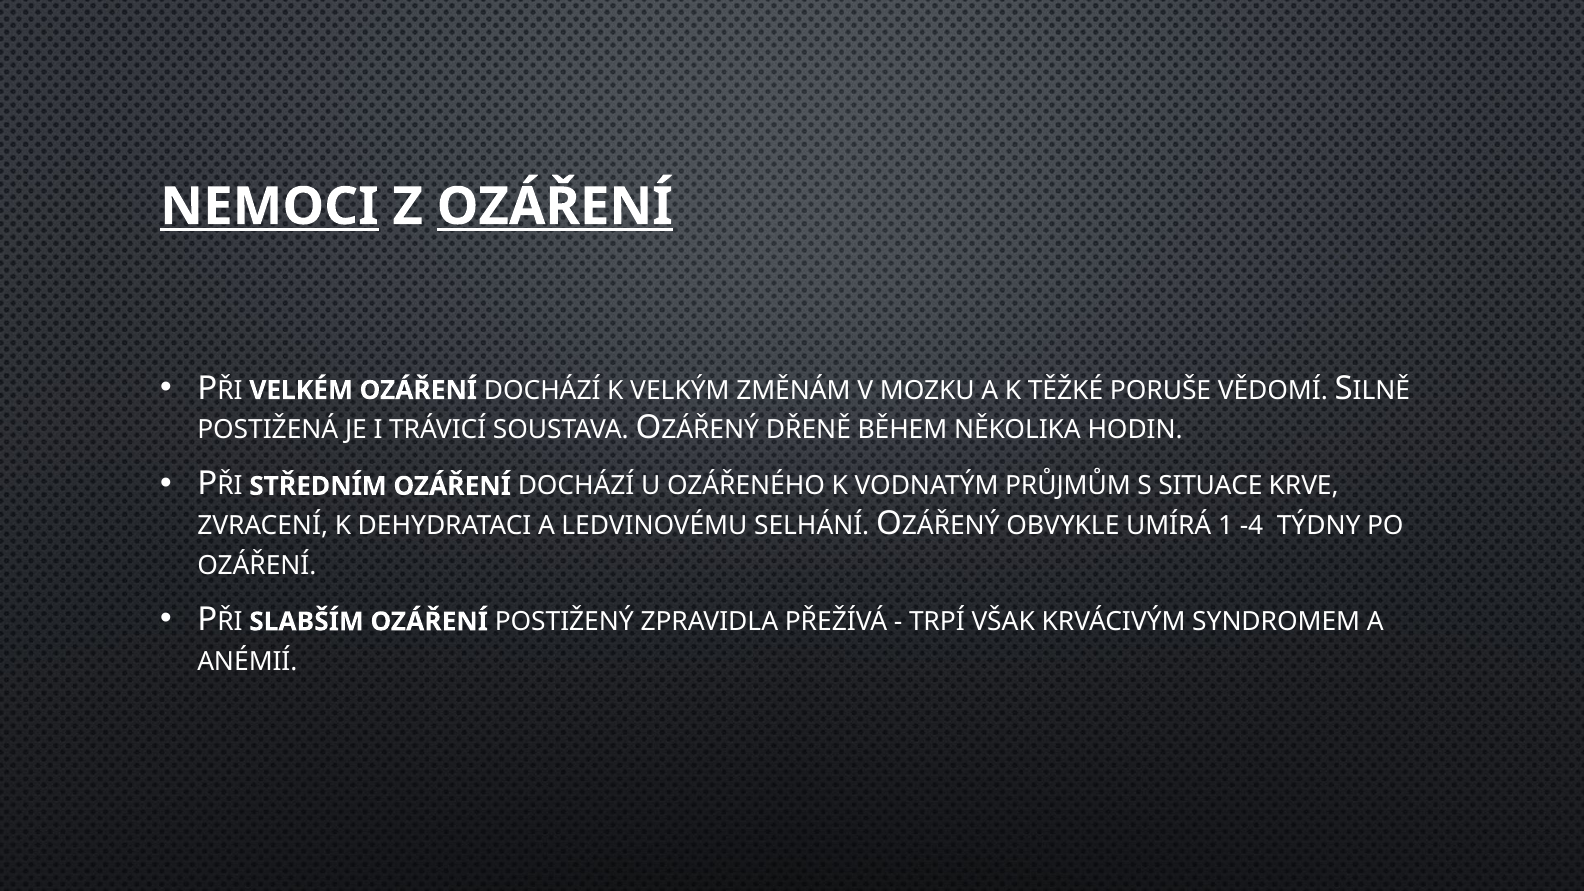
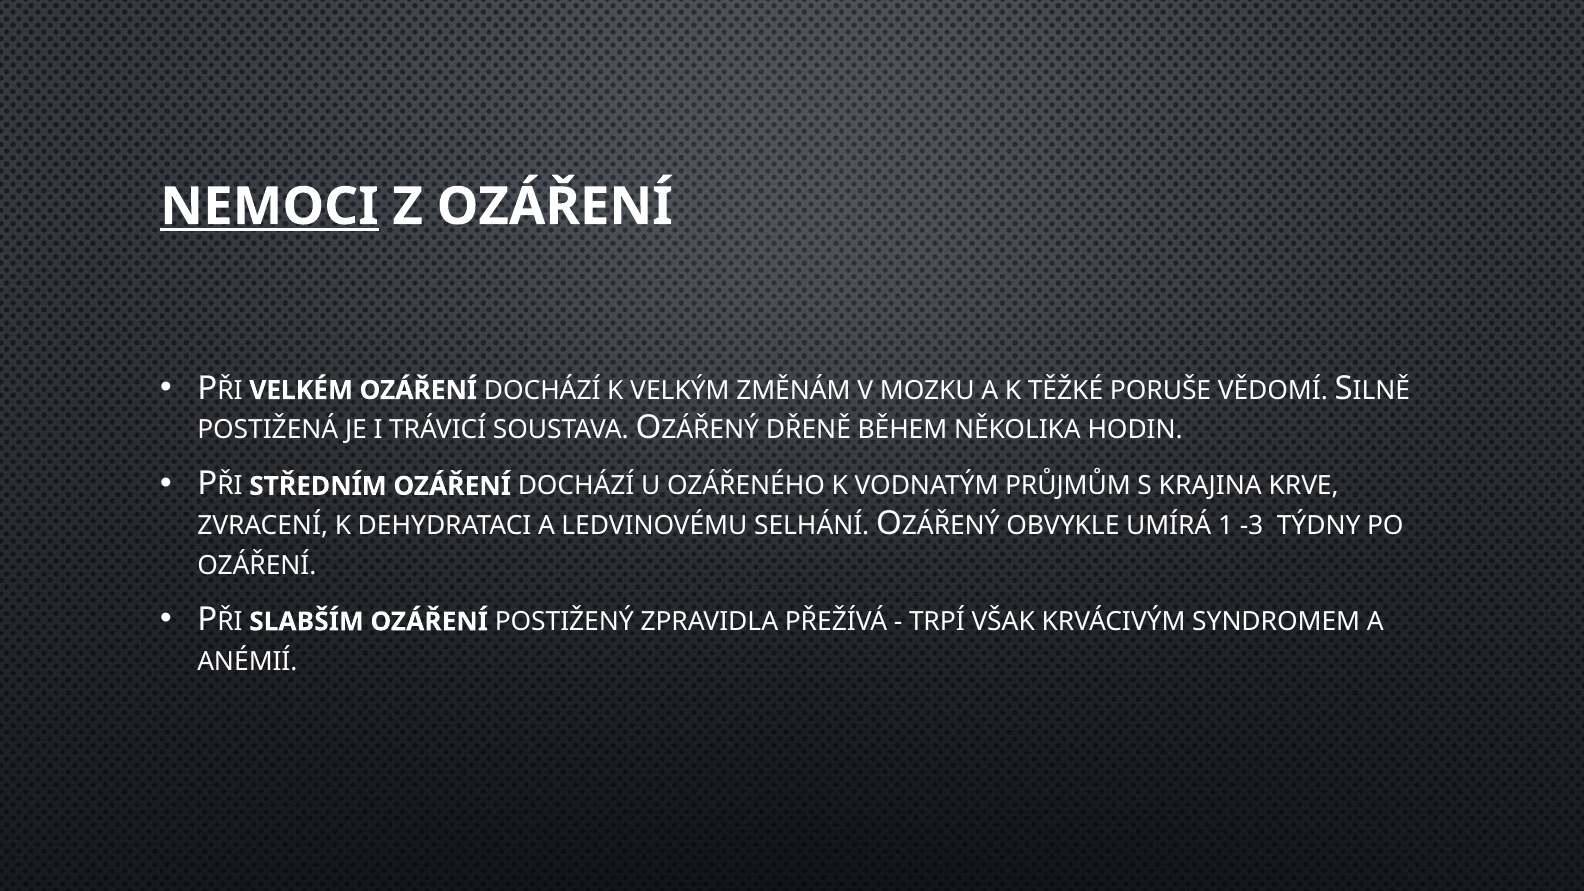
OZÁŘENÍ at (555, 207) underline: present -> none
SITUACE: SITUACE -> KRAJINA
-4: -4 -> -3
